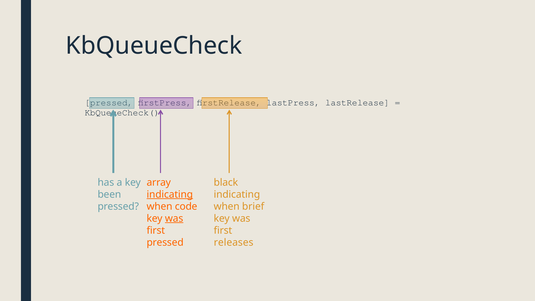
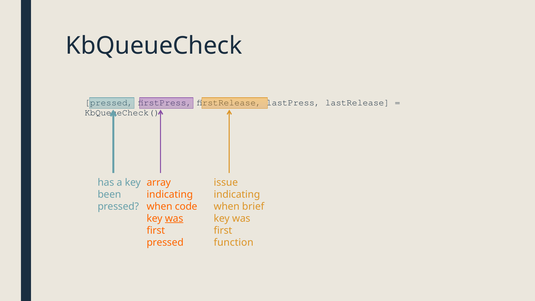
black: black -> issue
indicating at (170, 194) underline: present -> none
releases: releases -> function
